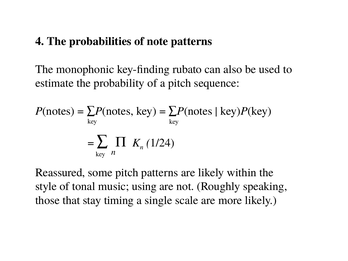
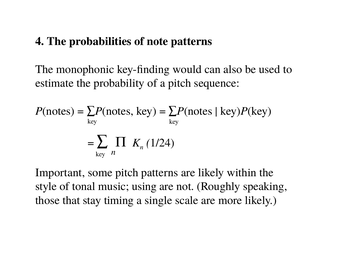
rubato: rubato -> would
Reassured: Reassured -> Important
